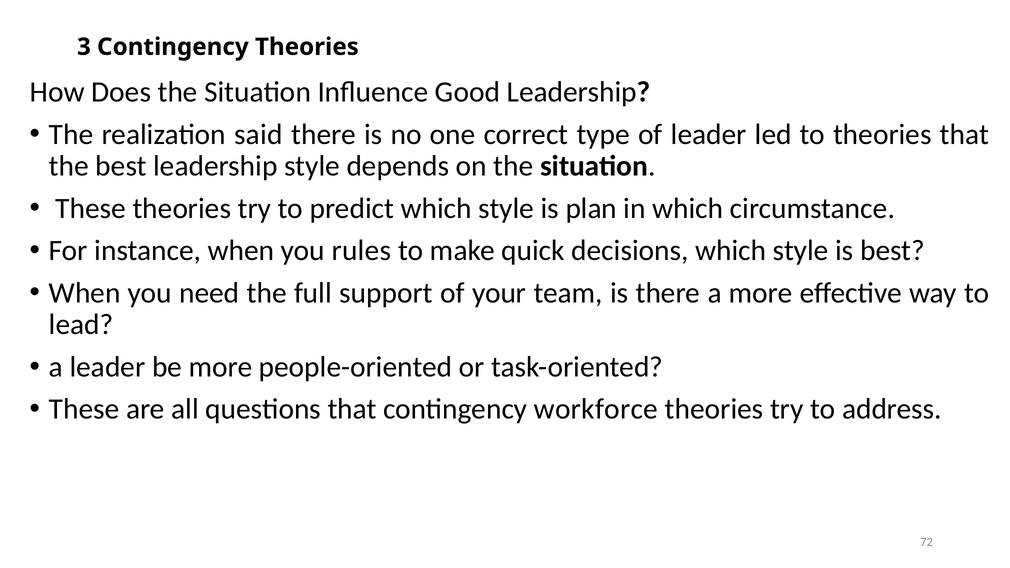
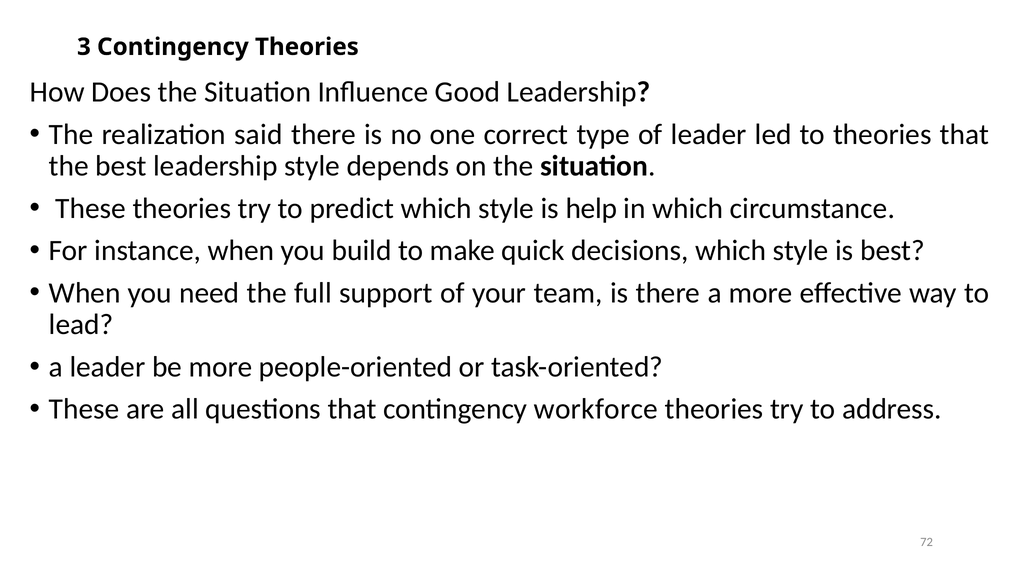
plan: plan -> help
rules: rules -> build
